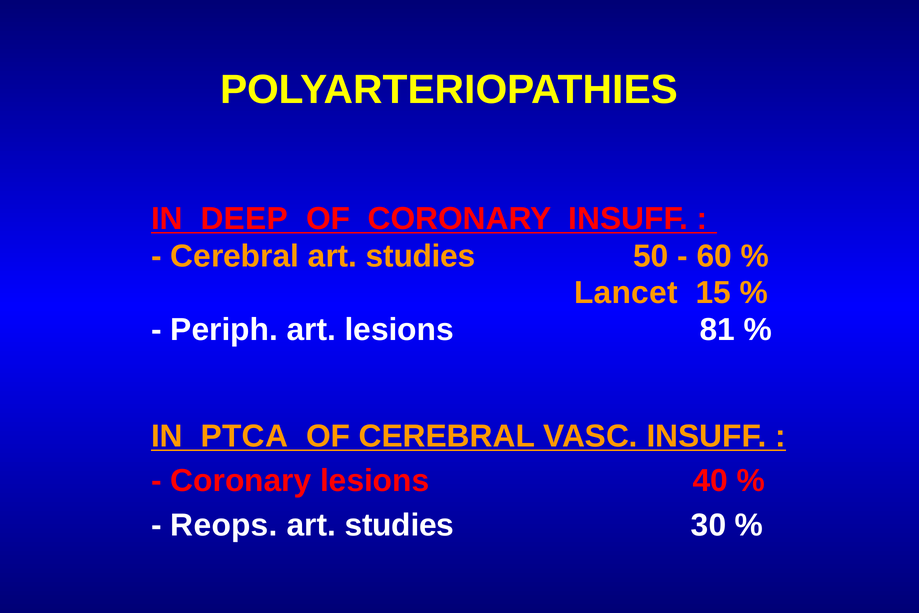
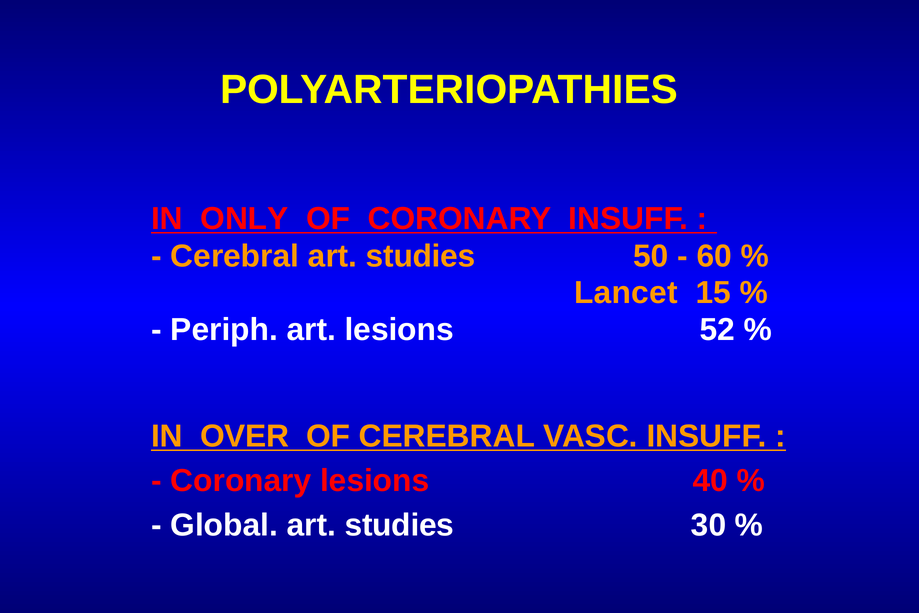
DEEP: DEEP -> ONLY
81: 81 -> 52
PTCA: PTCA -> OVER
Reops: Reops -> Global
